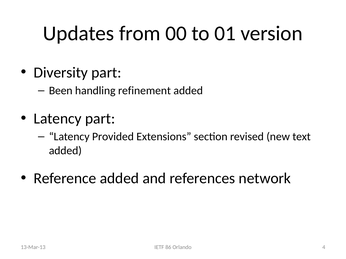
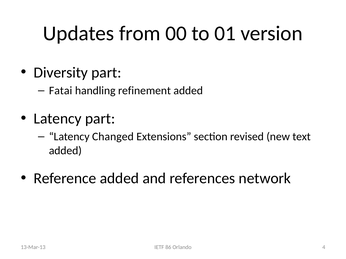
Been: Been -> Fatai
Provided: Provided -> Changed
